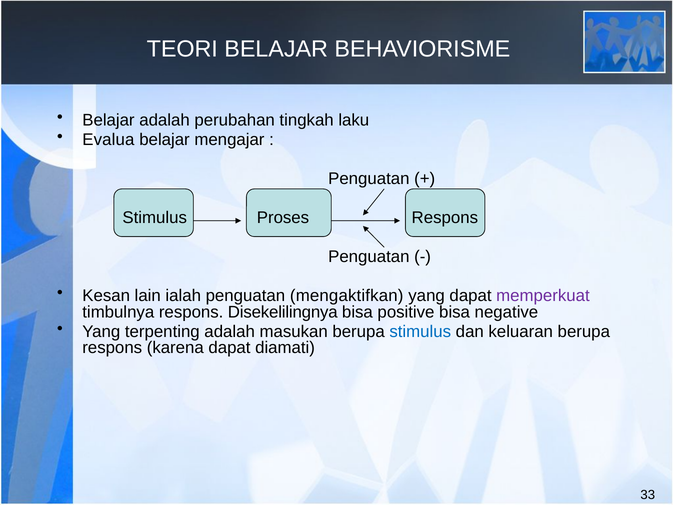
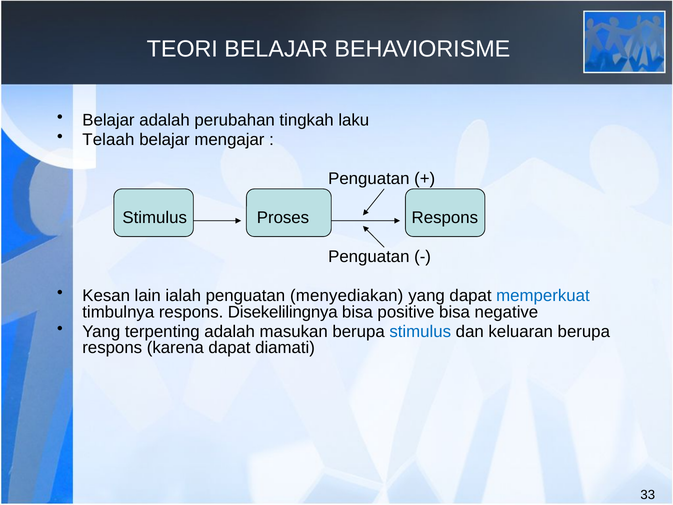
Evalua: Evalua -> Telaah
mengaktifkan: mengaktifkan -> menyediakan
memperkuat colour: purple -> blue
